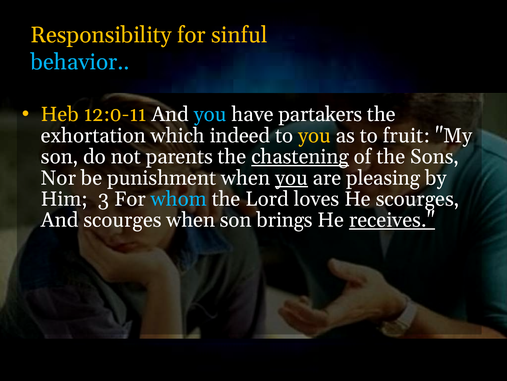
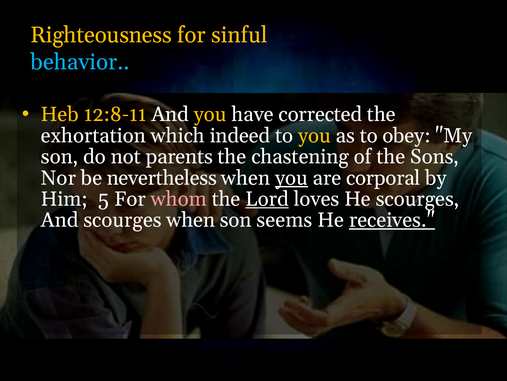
Responsibility: Responsibility -> Righteousness
12:0-11: 12:0-11 -> 12:8-11
you at (210, 114) colour: light blue -> yellow
partakers: partakers -> corrected
fruit: fruit -> obey
chastening underline: present -> none
punishment: punishment -> nevertheless
pleasing: pleasing -> corporal
3: 3 -> 5
whom colour: light blue -> pink
Lord underline: none -> present
brings: brings -> seems
